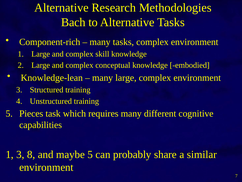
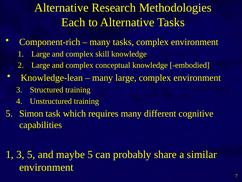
Bach: Bach -> Each
Pieces: Pieces -> Simon
3 8: 8 -> 5
